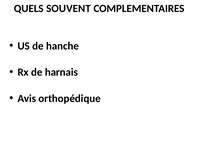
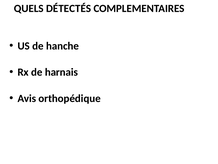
SOUVENT: SOUVENT -> DÉTECTÉS
